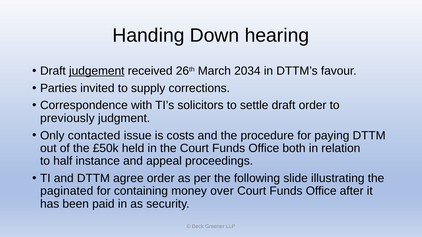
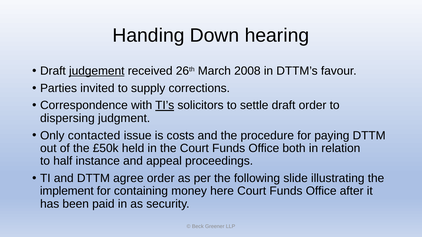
2034: 2034 -> 2008
TI’s underline: none -> present
previously: previously -> dispersing
paginated: paginated -> implement
over: over -> here
